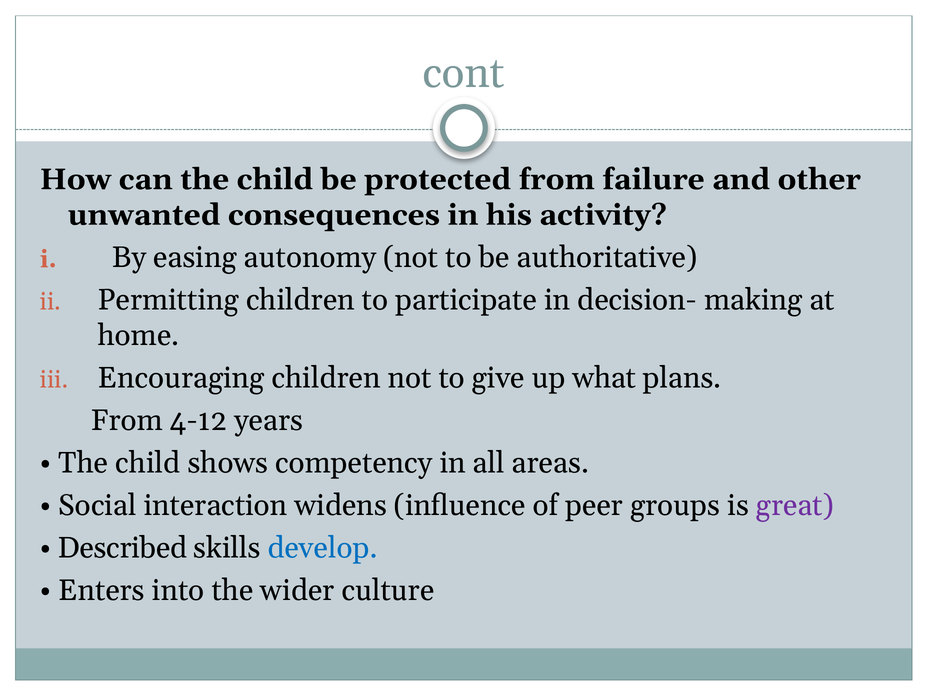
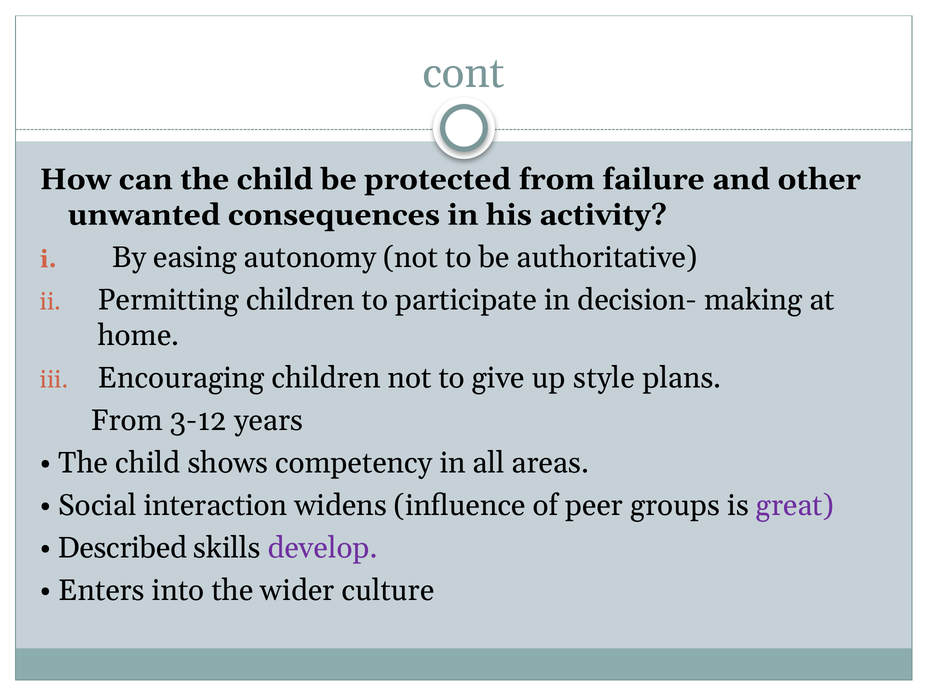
what: what -> style
4-12: 4-12 -> 3-12
develop colour: blue -> purple
